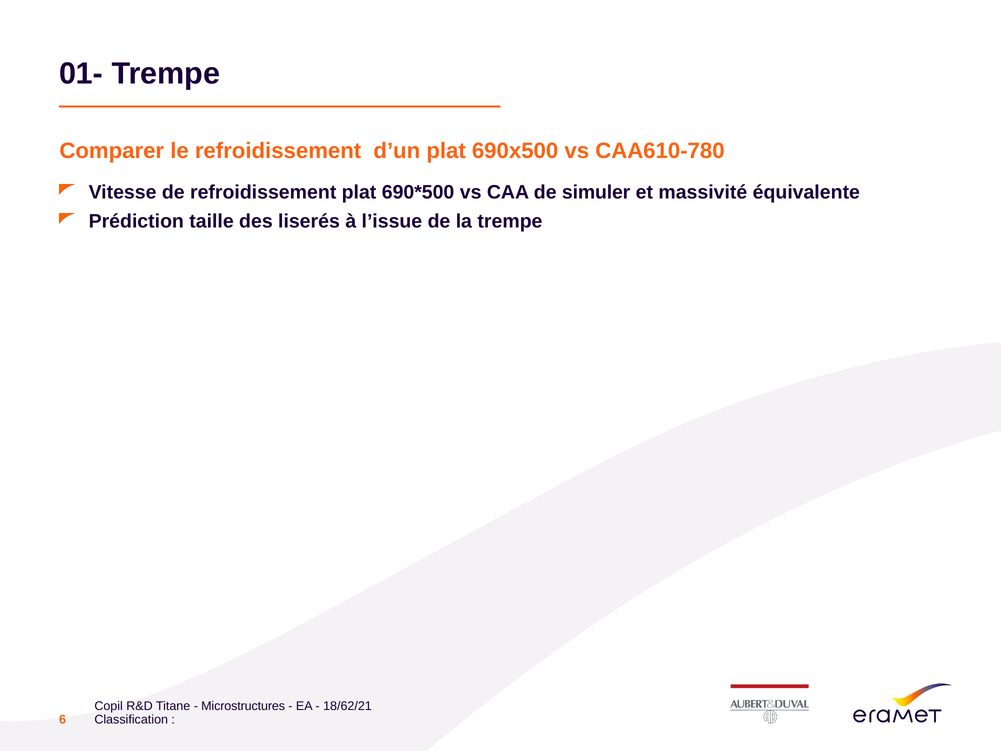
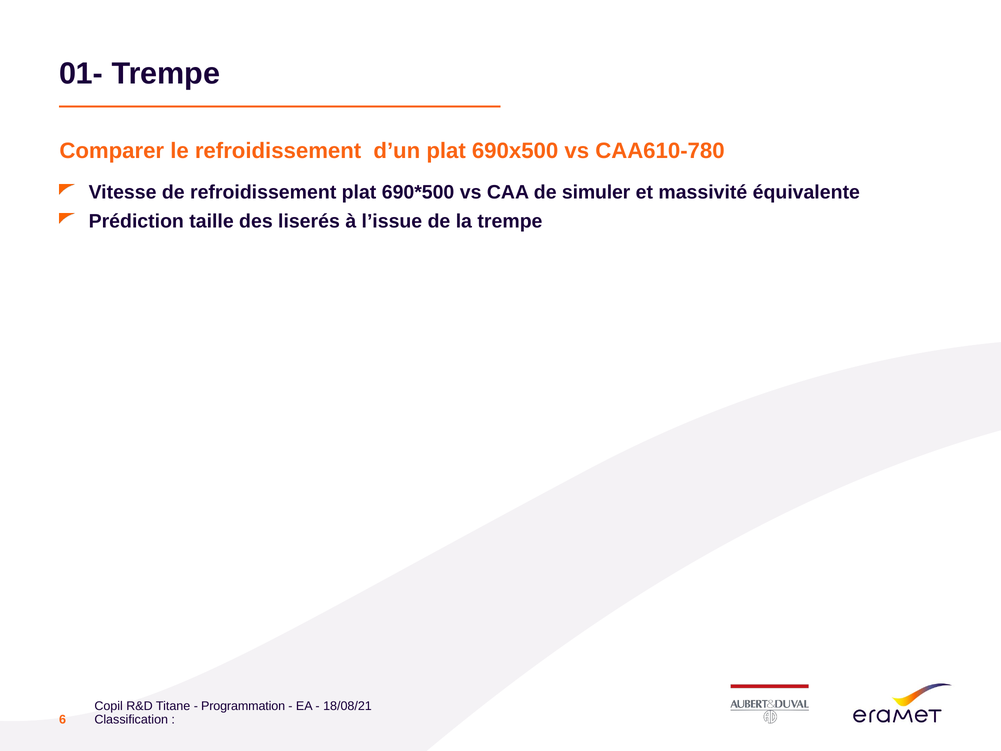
Microstructures: Microstructures -> Programmation
18/62/21: 18/62/21 -> 18/08/21
